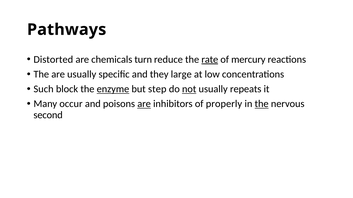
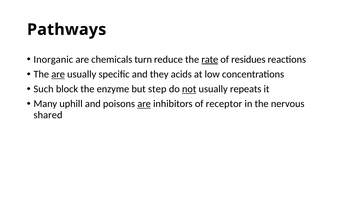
Distorted: Distorted -> Inorganic
mercury: mercury -> residues
are at (58, 74) underline: none -> present
large: large -> acids
enzyme underline: present -> none
occur: occur -> uphill
properly: properly -> receptor
the at (262, 104) underline: present -> none
second: second -> shared
